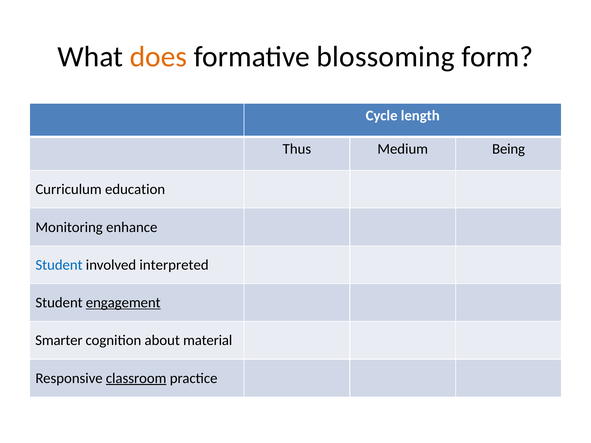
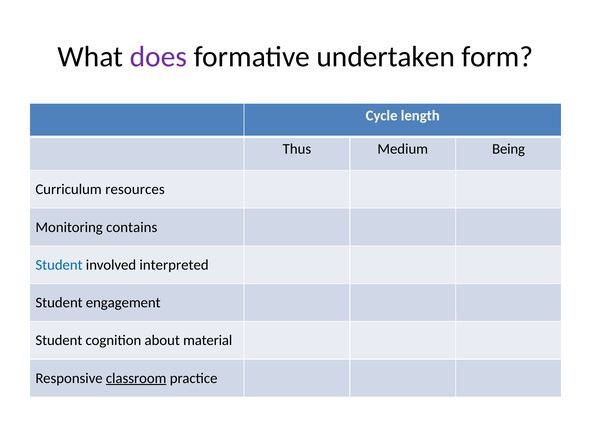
does colour: orange -> purple
blossoming: blossoming -> undertaken
education: education -> resources
enhance: enhance -> contains
engagement underline: present -> none
Smarter at (59, 341): Smarter -> Student
